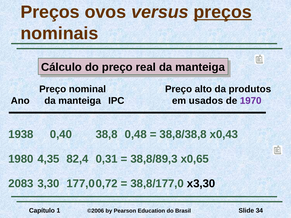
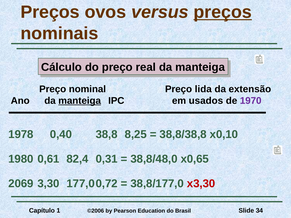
alto: alto -> lida
produtos: produtos -> extensão
manteiga at (80, 101) underline: none -> present
1938: 1938 -> 1978
0,48: 0,48 -> 8,25
x0,43: x0,43 -> x0,10
4,35: 4,35 -> 0,61
38,8/89,3: 38,8/89,3 -> 38,8/48,0
2083: 2083 -> 2069
x3,30 colour: black -> red
